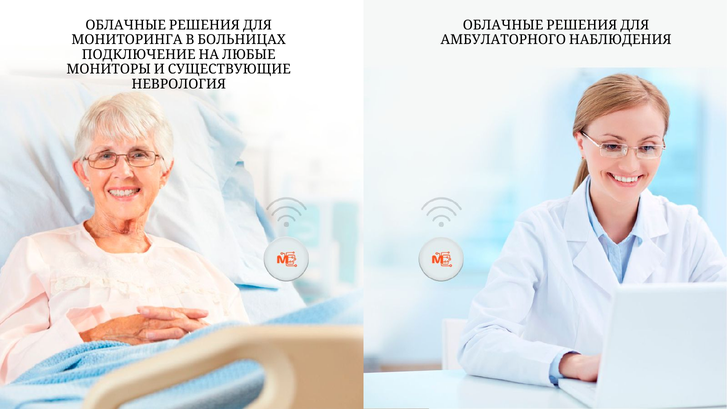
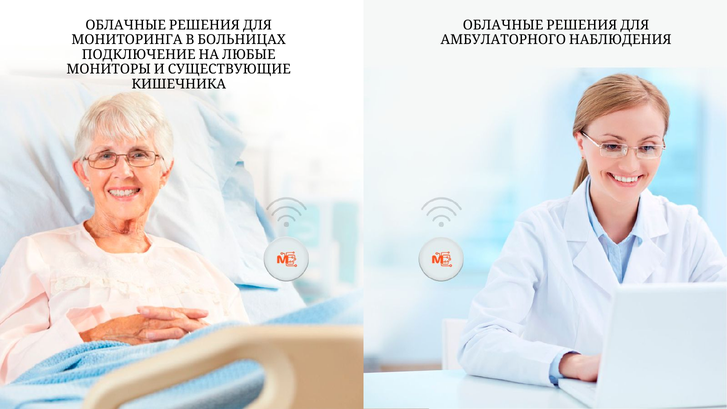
НЕВРОЛОГИЯ: НЕВРОЛОГИЯ -> КИШЕЧНИКА
